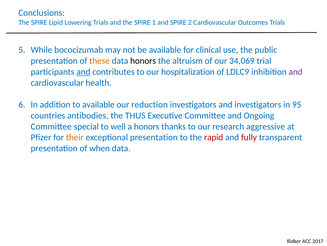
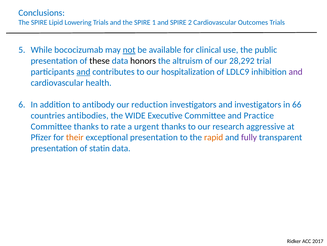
not underline: none -> present
these colour: orange -> black
34,069: 34,069 -> 28,292
to available: available -> antibody
95: 95 -> 66
THUS: THUS -> WIDE
Ongoing: Ongoing -> Practice
Committee special: special -> thanks
well: well -> rate
a honors: honors -> urgent
rapid colour: red -> orange
fully colour: red -> purple
when: when -> statin
